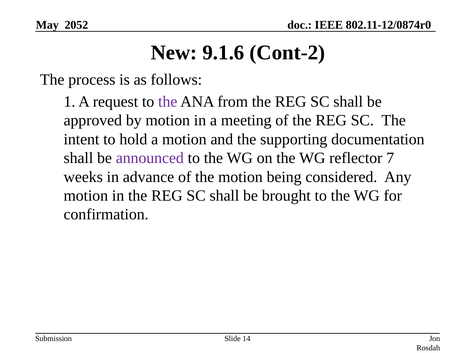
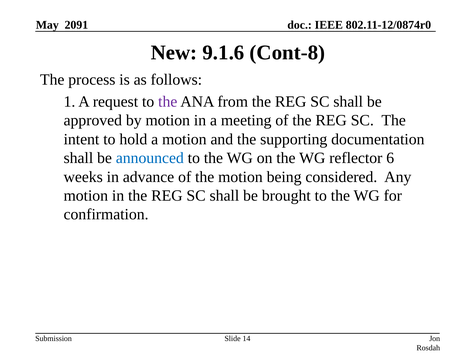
2052: 2052 -> 2091
Cont-2: Cont-2 -> Cont-8
announced colour: purple -> blue
7: 7 -> 6
